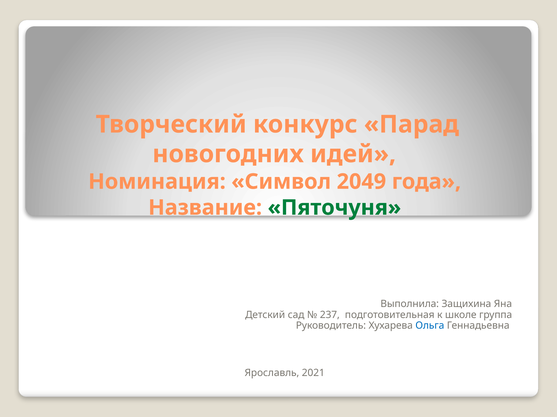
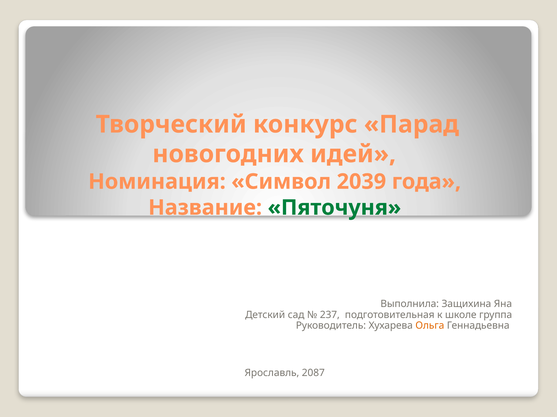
2049: 2049 -> 2039
Ольга colour: blue -> orange
2021: 2021 -> 2087
